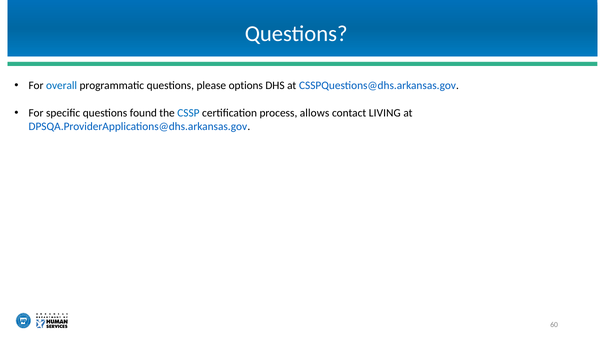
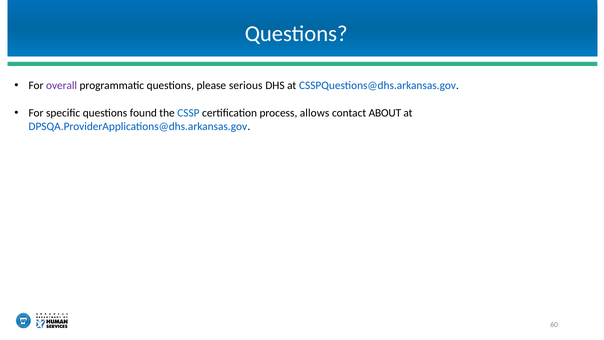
overall colour: blue -> purple
options: options -> serious
LIVING: LIVING -> ABOUT
